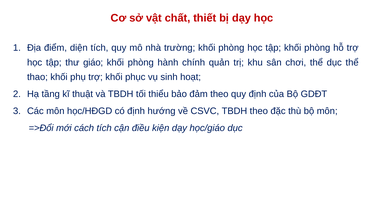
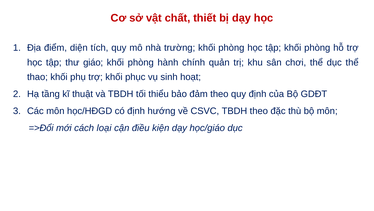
cách tích: tích -> loại
